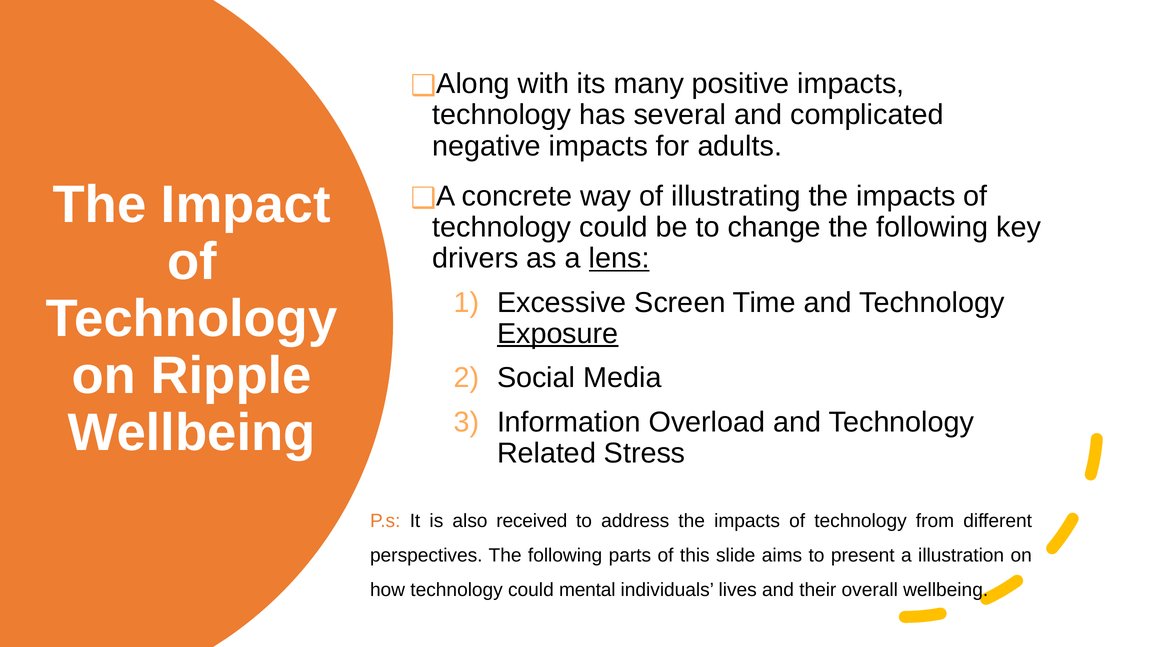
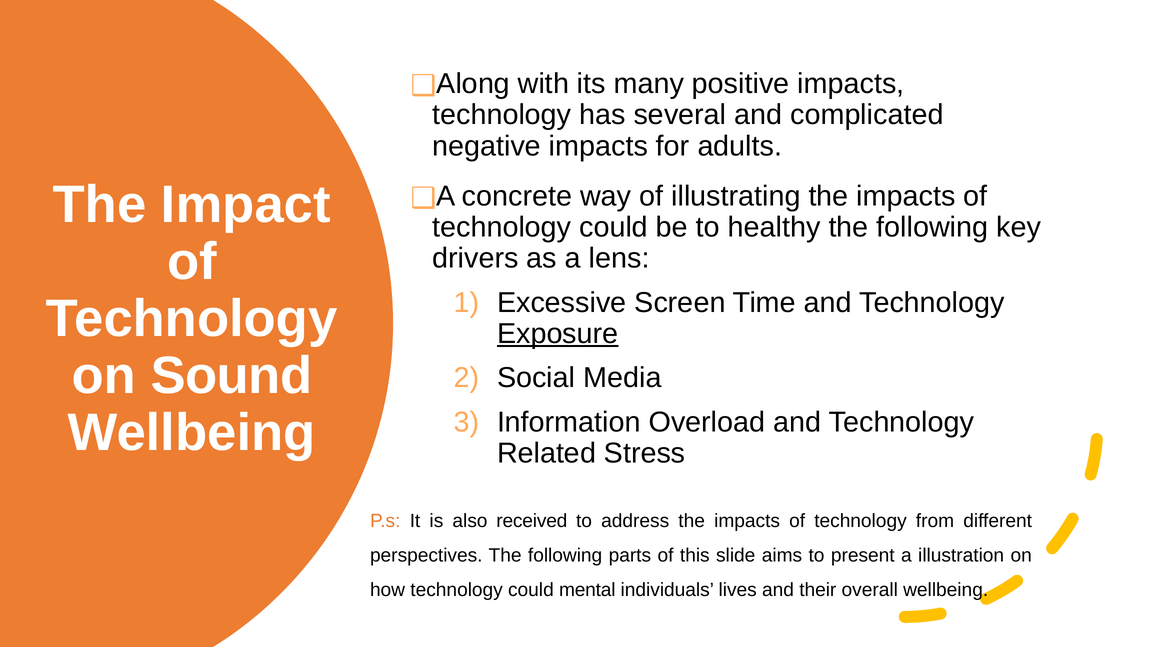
change: change -> healthy
lens underline: present -> none
Ripple: Ripple -> Sound
